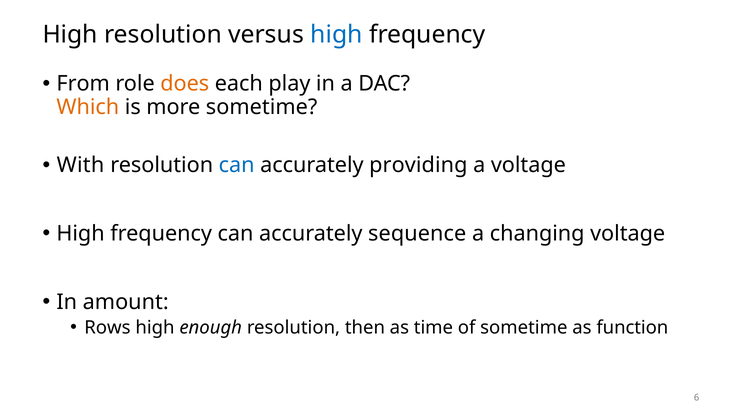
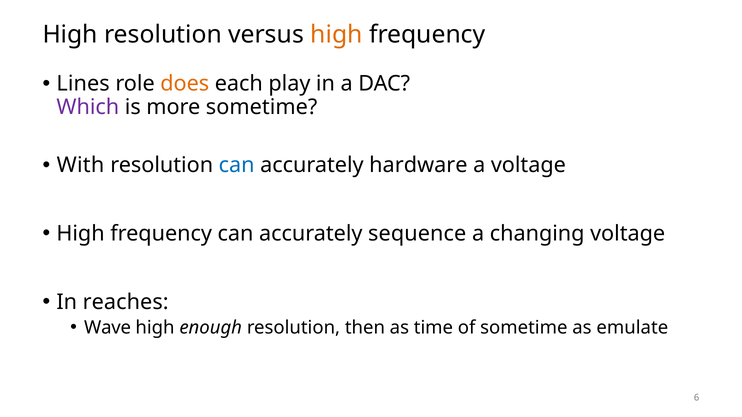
high at (337, 35) colour: blue -> orange
From: From -> Lines
Which colour: orange -> purple
providing: providing -> hardware
amount: amount -> reaches
Rows: Rows -> Wave
function: function -> emulate
